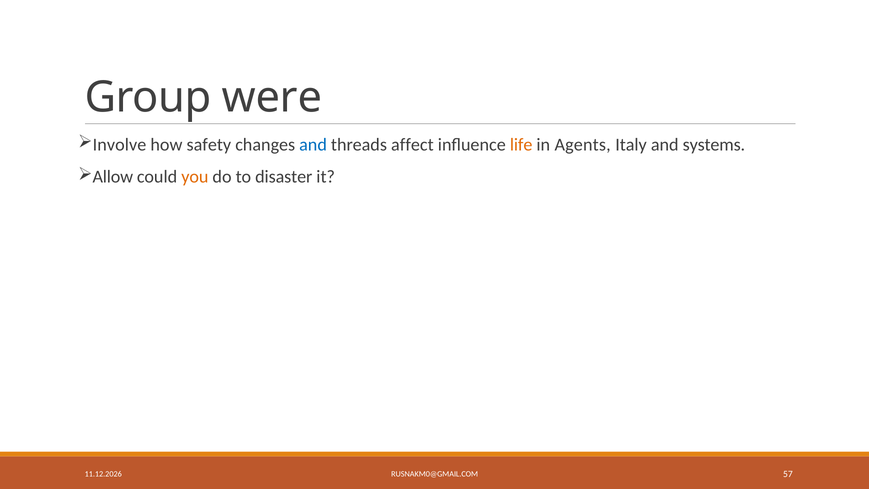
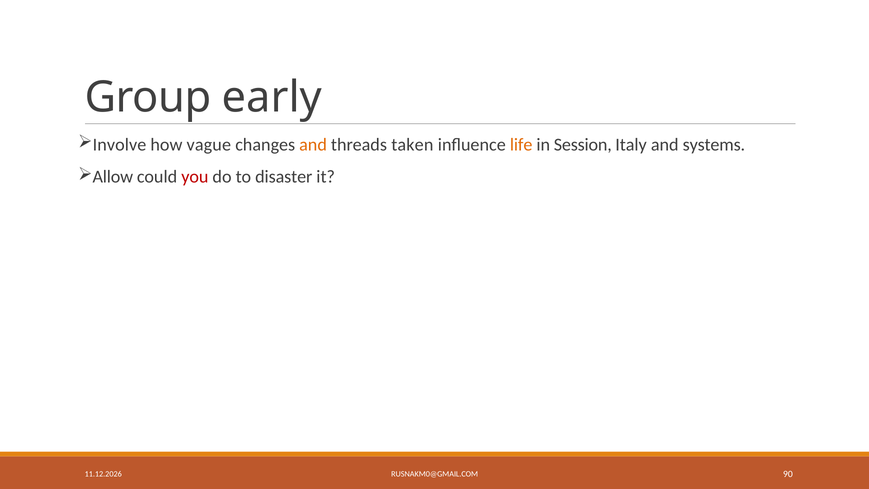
were: were -> early
safety: safety -> vague
and at (313, 144) colour: blue -> orange
affect: affect -> taken
Agents: Agents -> Session
you colour: orange -> red
57: 57 -> 90
